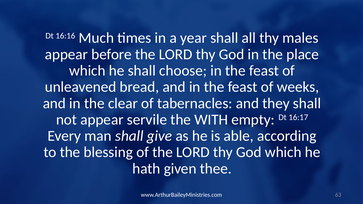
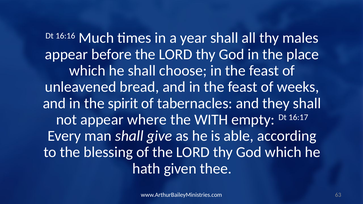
clear: clear -> spirit
servile: servile -> where
